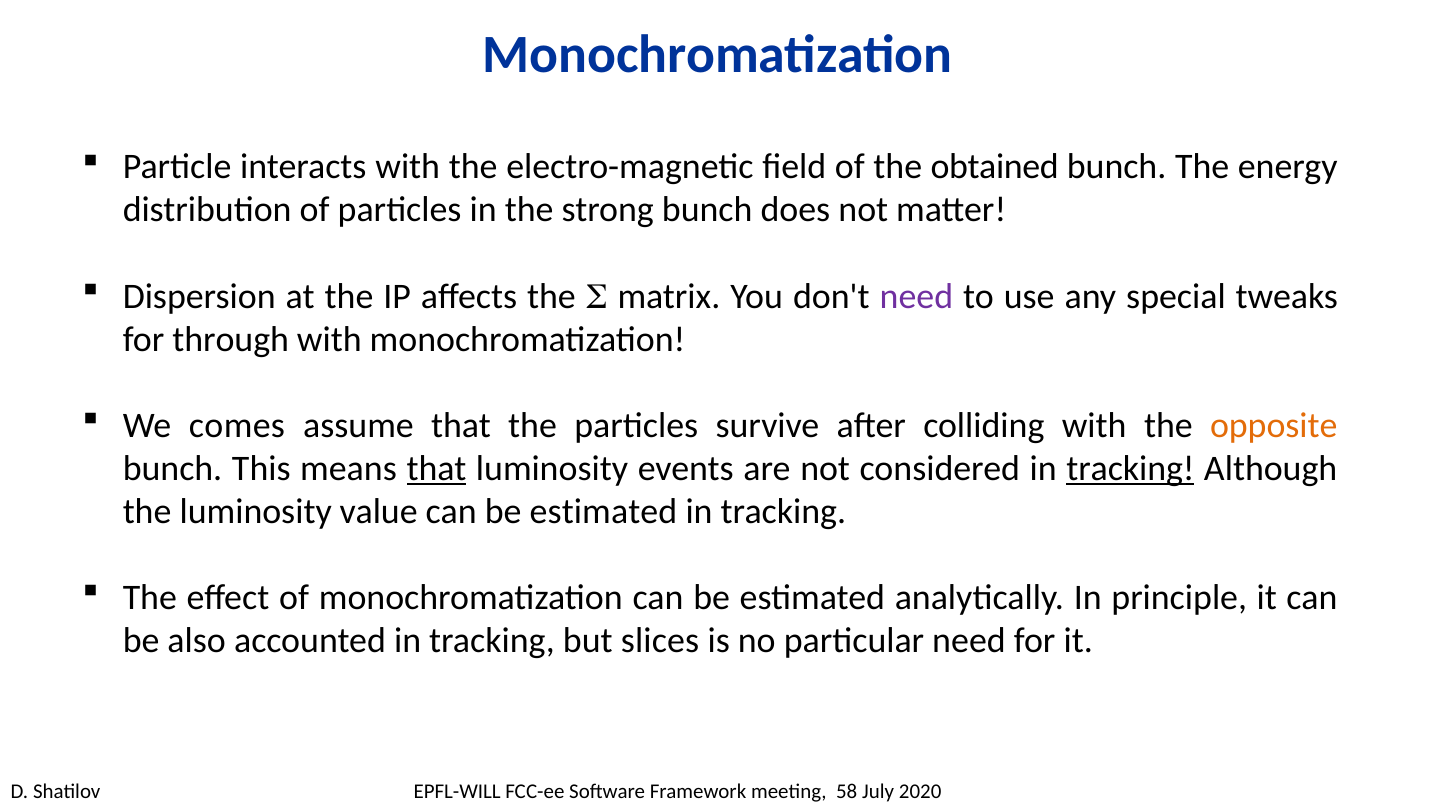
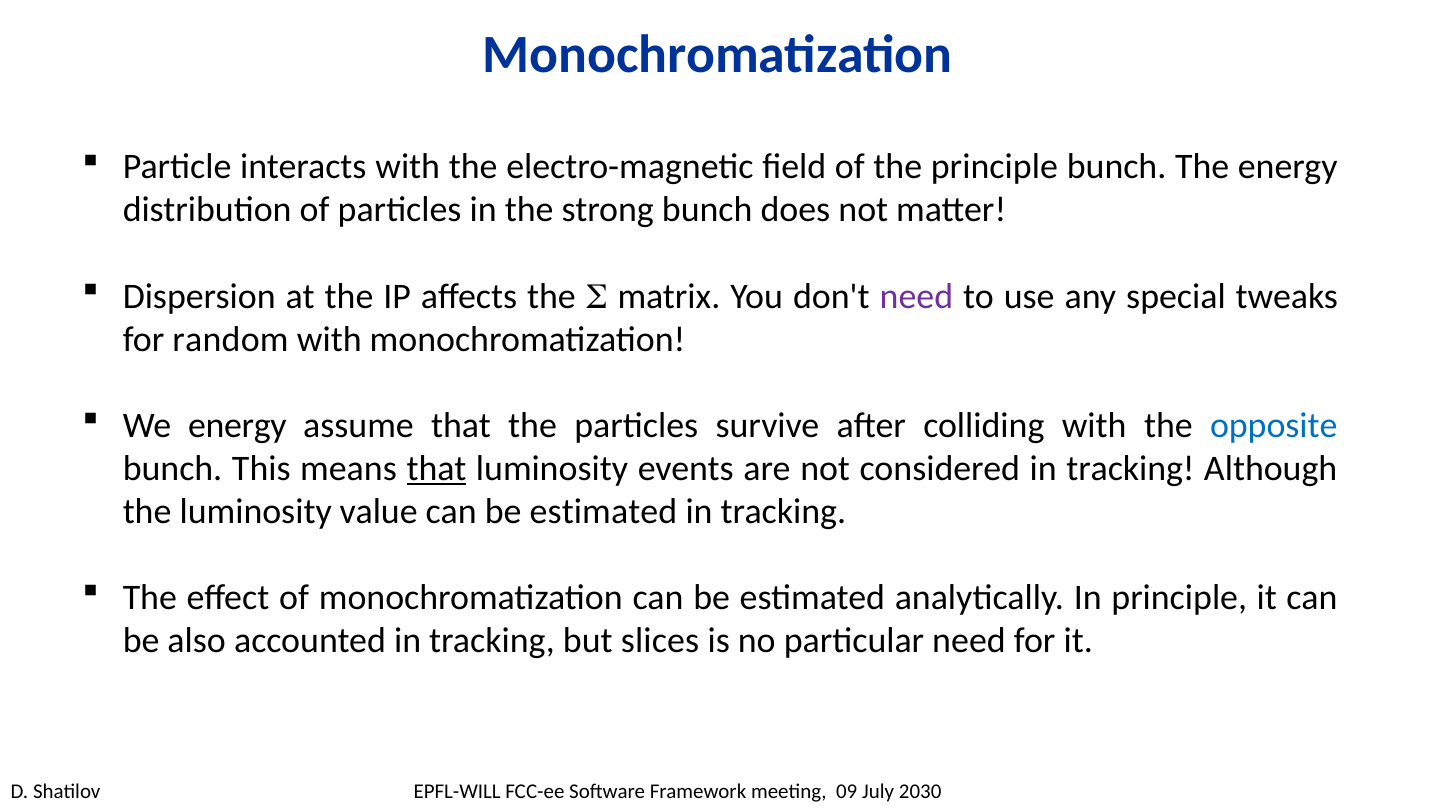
the obtained: obtained -> principle
through: through -> random
We comes: comes -> energy
opposite colour: orange -> blue
tracking at (1130, 469) underline: present -> none
58: 58 -> 09
2020: 2020 -> 2030
